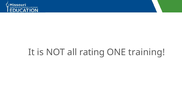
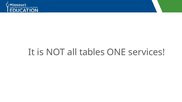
rating: rating -> tables
training: training -> services
